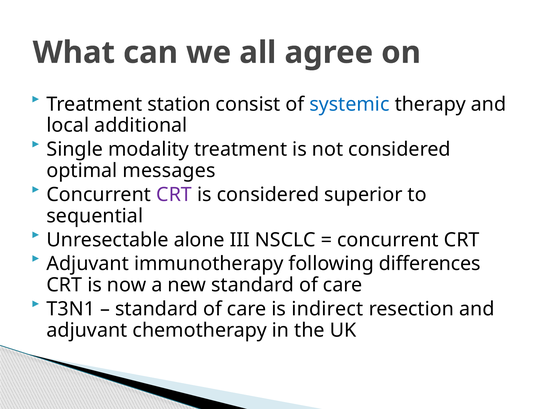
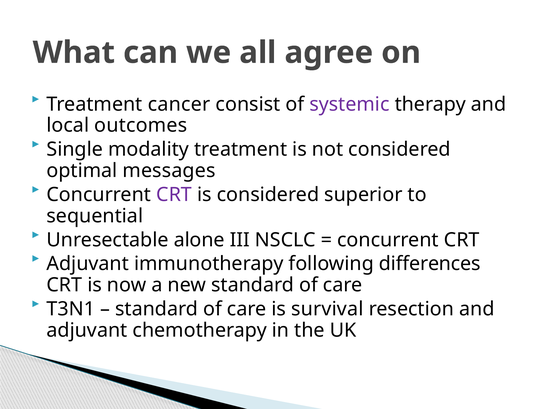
station: station -> cancer
systemic colour: blue -> purple
additional: additional -> outcomes
indirect: indirect -> survival
